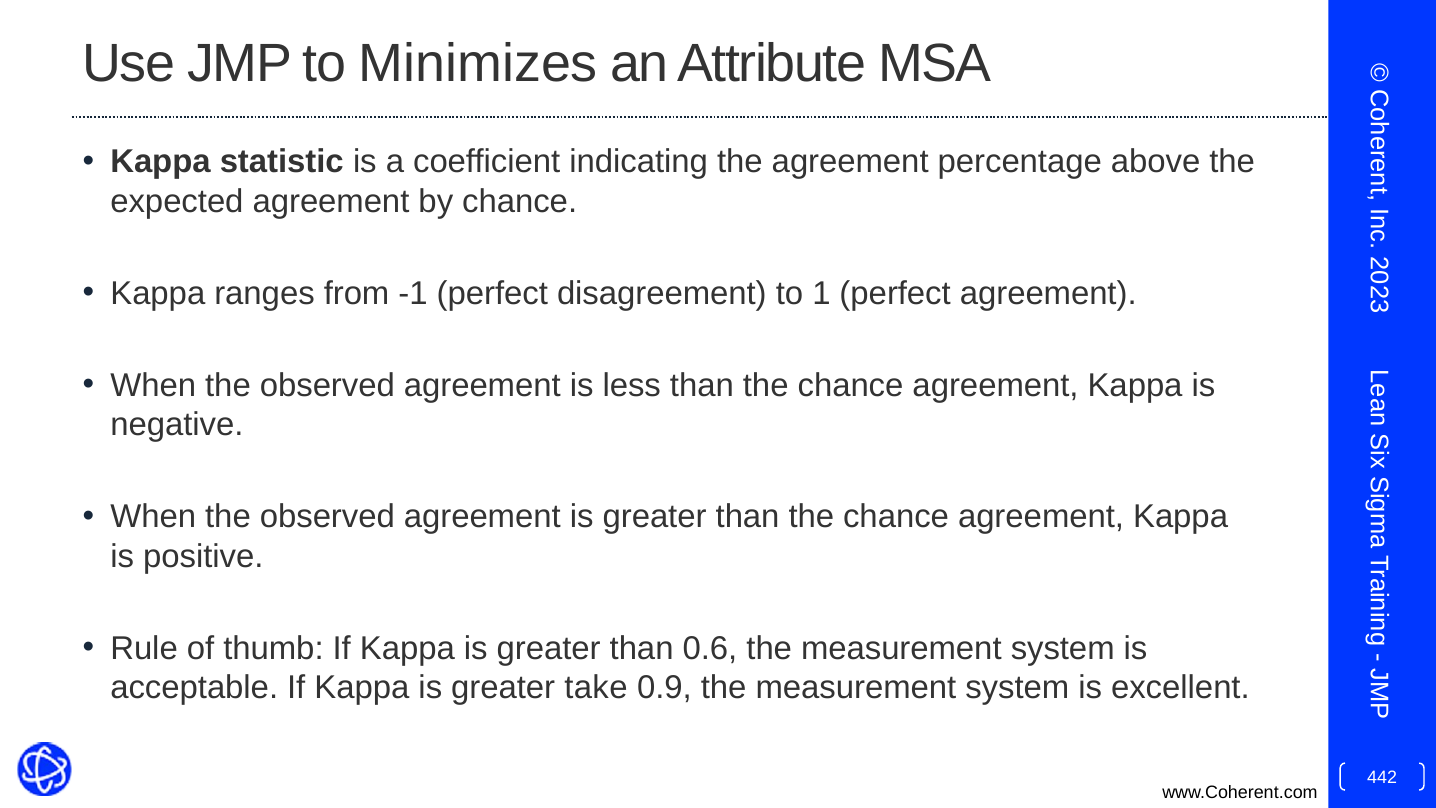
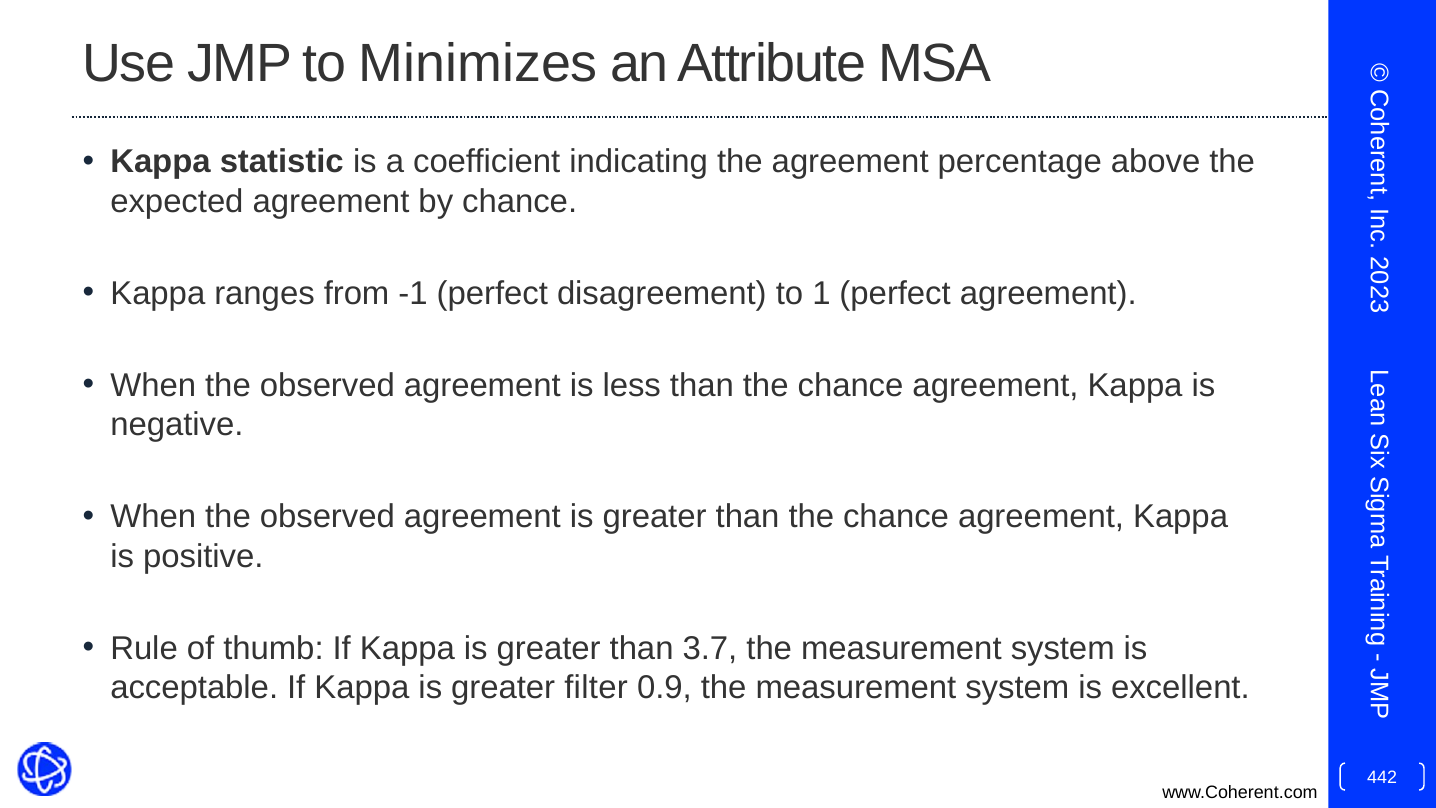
0.6: 0.6 -> 3.7
take: take -> filter
